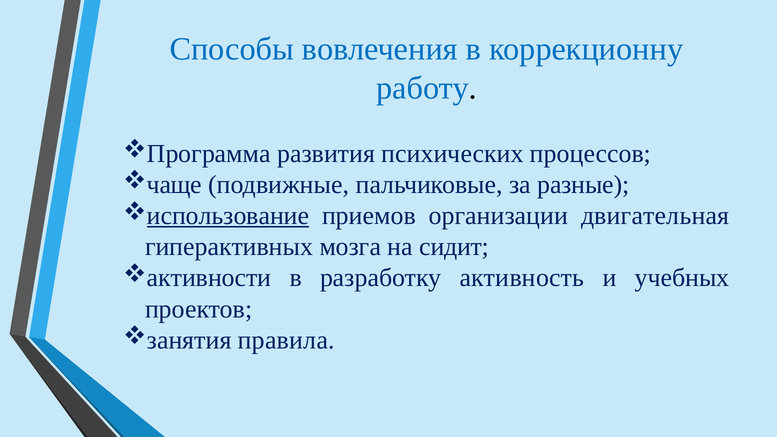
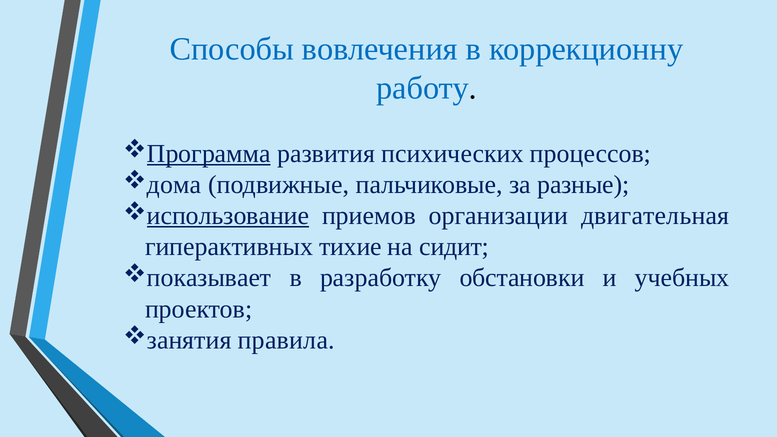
Программа underline: none -> present
чаще: чаще -> дома
мозга: мозга -> тихие
активности: активности -> показывает
активность: активность -> обстановки
